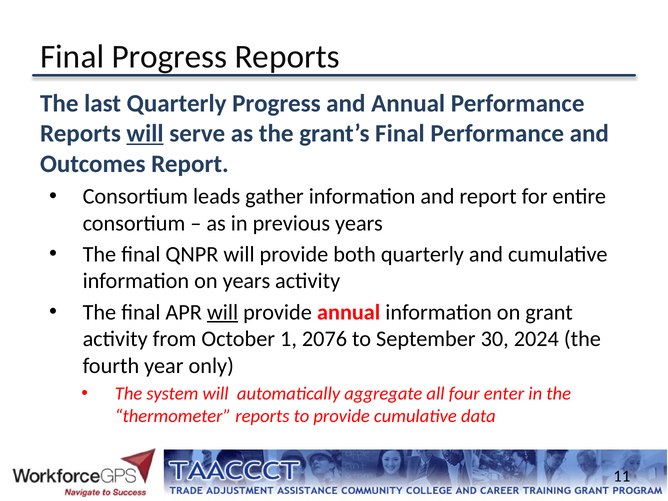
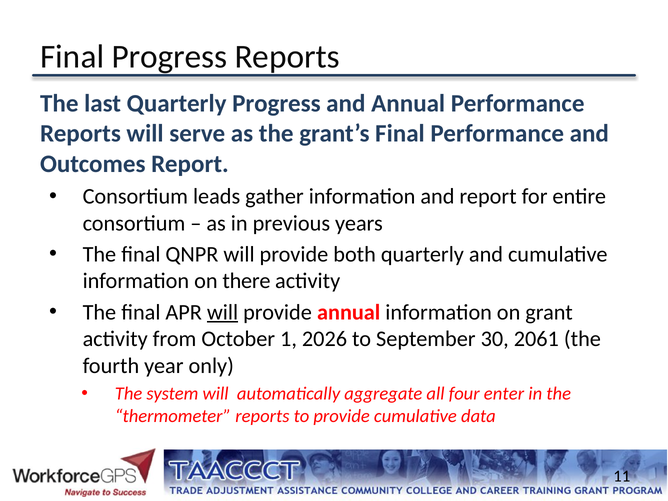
will at (145, 134) underline: present -> none
on years: years -> there
2076: 2076 -> 2026
2024: 2024 -> 2061
